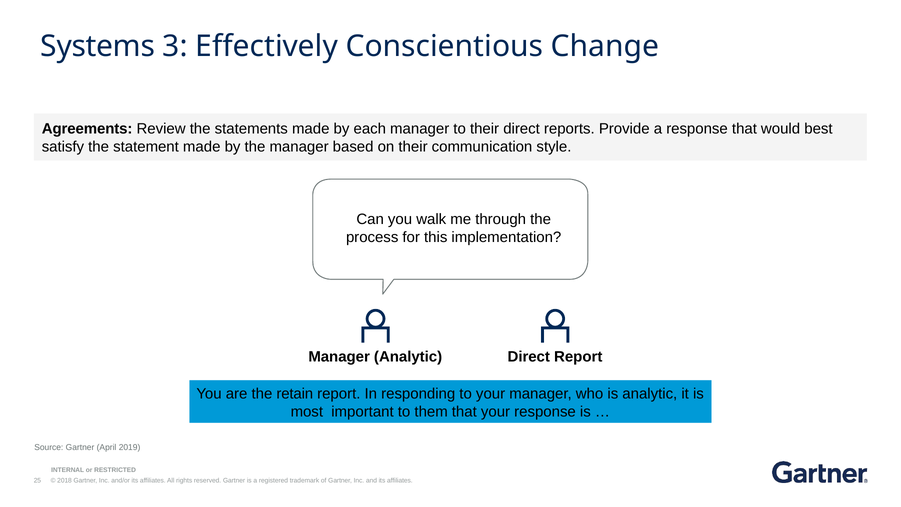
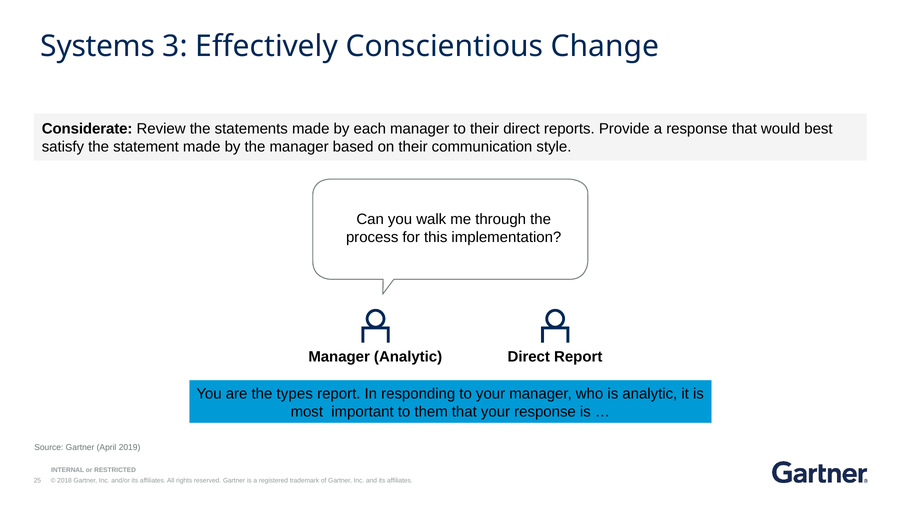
Agreements: Agreements -> Considerate
retain: retain -> types
